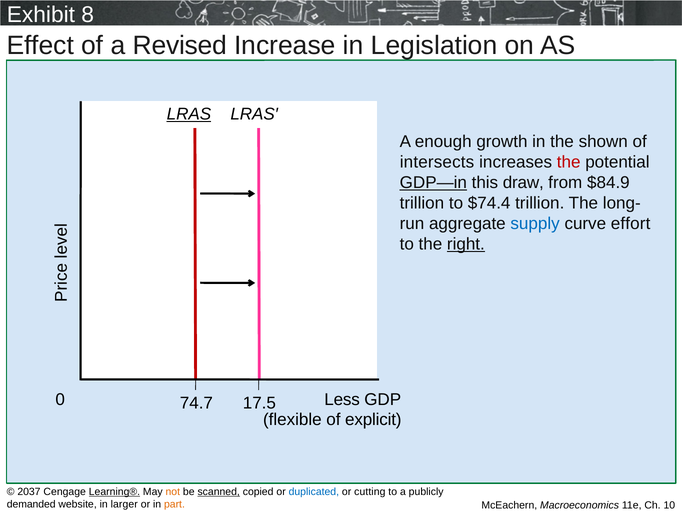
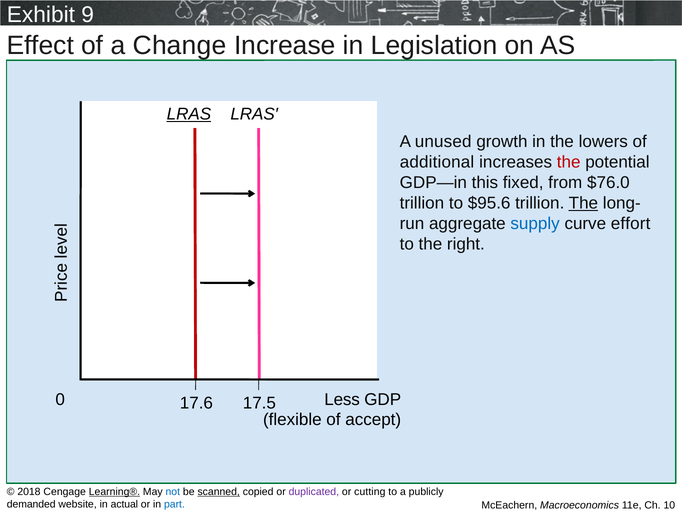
8: 8 -> 9
Revised: Revised -> Change
enough: enough -> unused
shown: shown -> lowers
intersects: intersects -> additional
GDP—in underline: present -> none
draw: draw -> fixed
$84.9: $84.9 -> $76.0
$74.4: $74.4 -> $95.6
The at (583, 203) underline: none -> present
right underline: present -> none
74.7: 74.7 -> 17.6
explicit: explicit -> accept
2037: 2037 -> 2018
not colour: orange -> blue
duplicated colour: blue -> purple
larger: larger -> actual
part colour: orange -> blue
